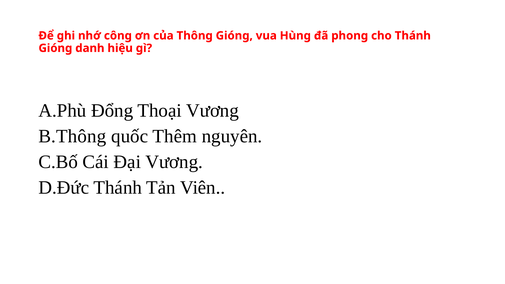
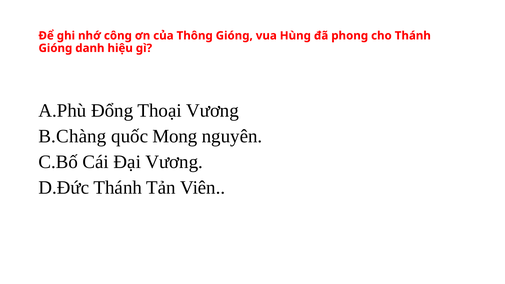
B.Thông: B.Thông -> B.Chàng
Thêm: Thêm -> Mong
